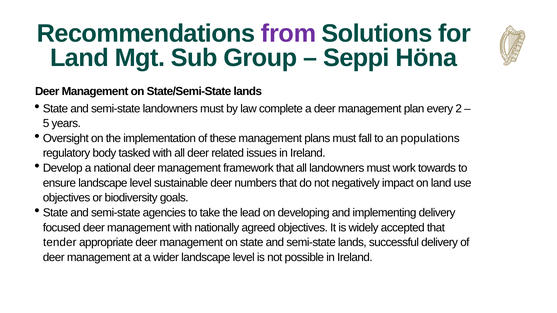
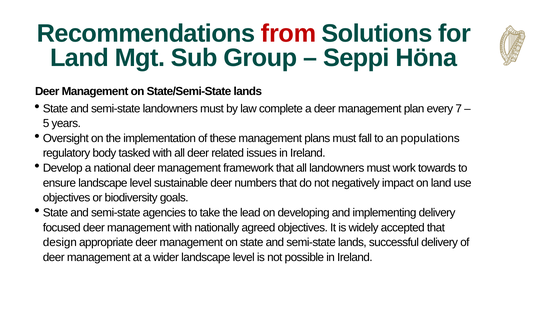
from colour: purple -> red
2: 2 -> 7
tender: tender -> design
